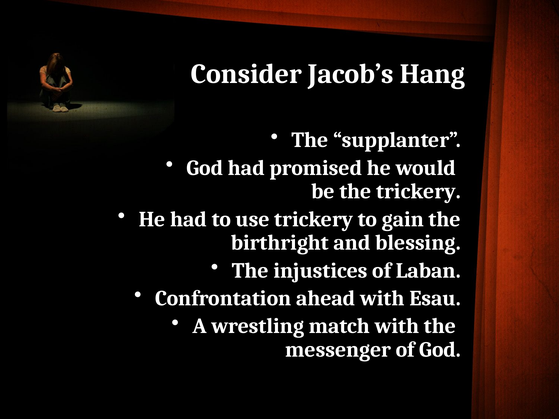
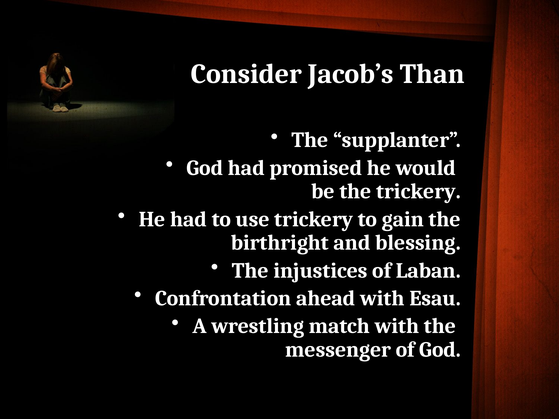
Hang: Hang -> Than
